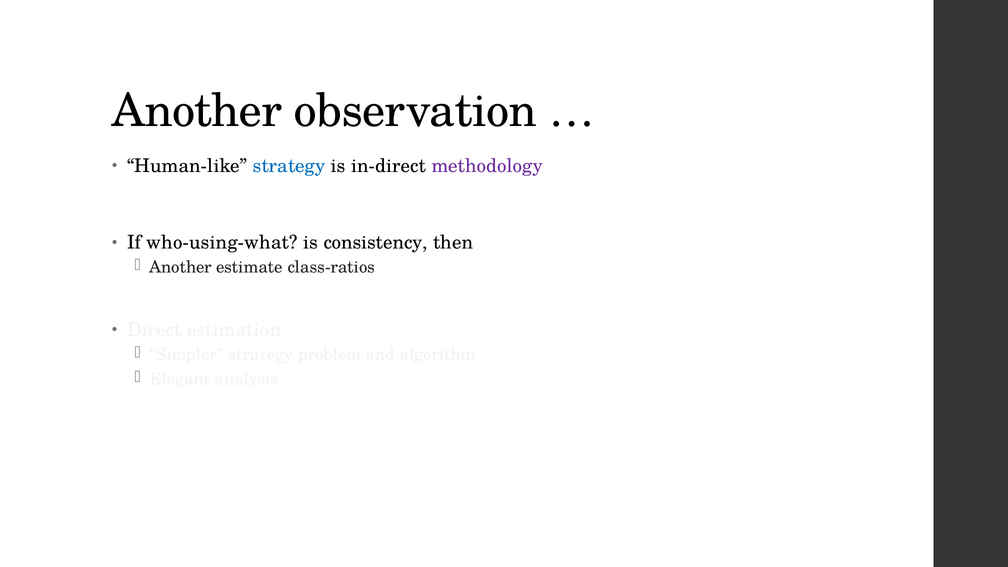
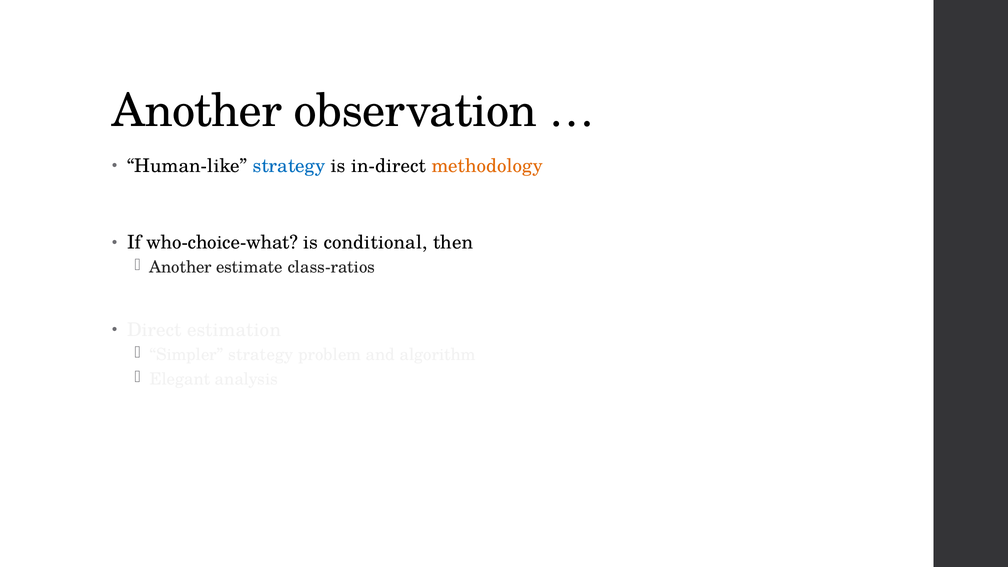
methodology colour: purple -> orange
who-using-what: who-using-what -> who-choice-what
consistency: consistency -> conditional
